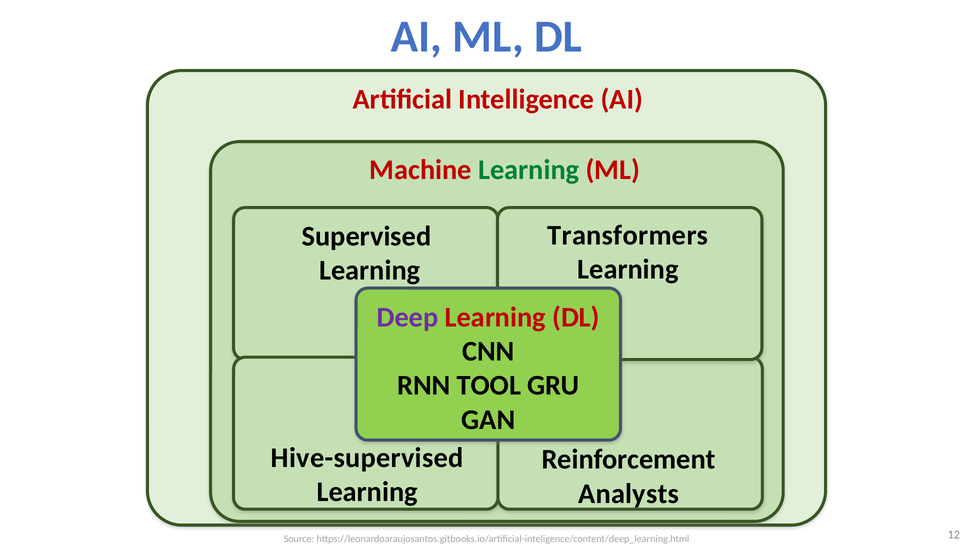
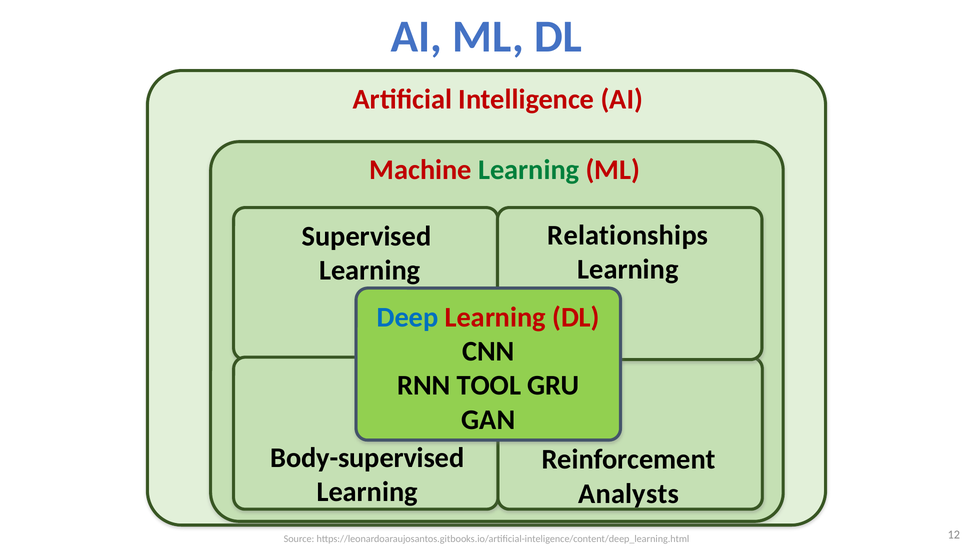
Transformers: Transformers -> Relationships
Deep colour: purple -> blue
Hive-supervised: Hive-supervised -> Body-supervised
